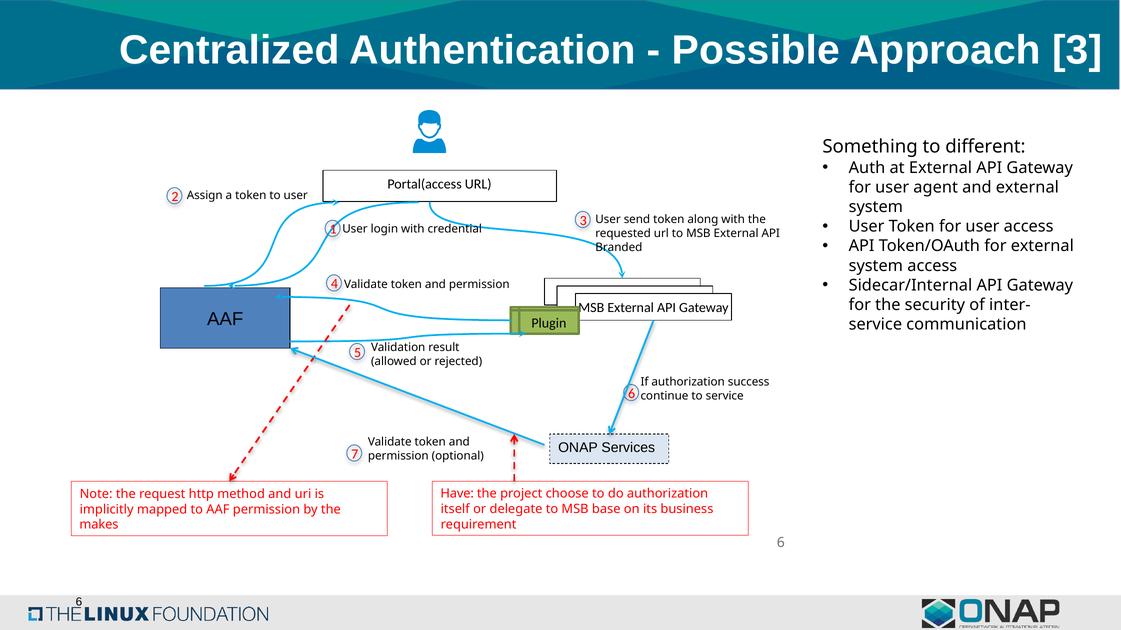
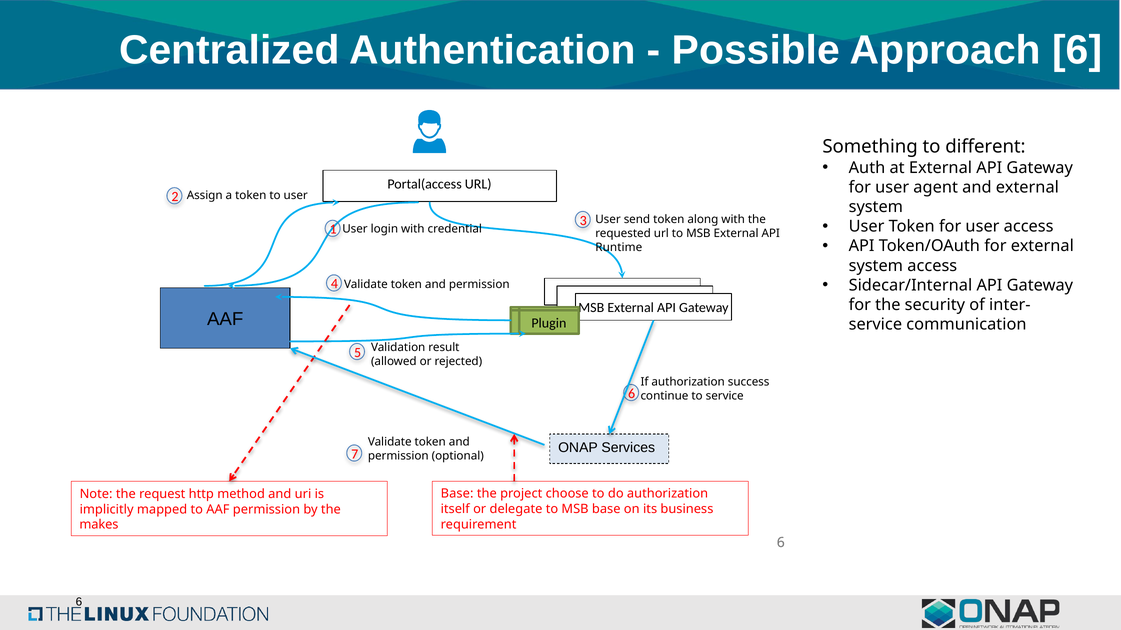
Approach 3: 3 -> 6
Branded: Branded -> Runtime
Have at (457, 494): Have -> Base
